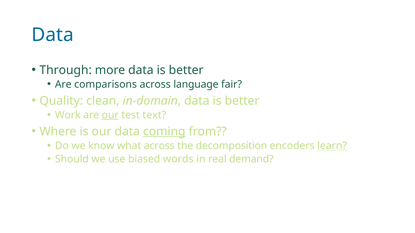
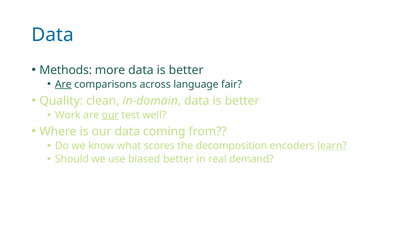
Through: Through -> Methods
Are at (63, 84) underline: none -> present
text: text -> well
coming underline: present -> none
what across: across -> scores
biased words: words -> better
